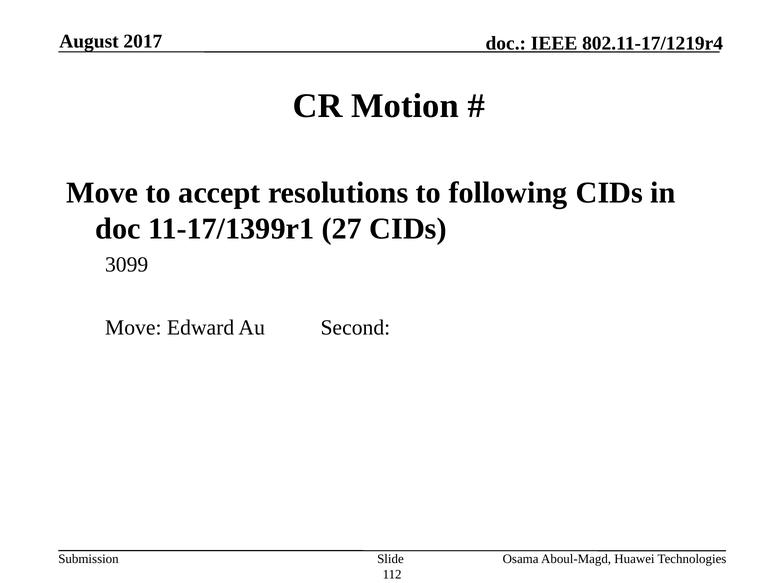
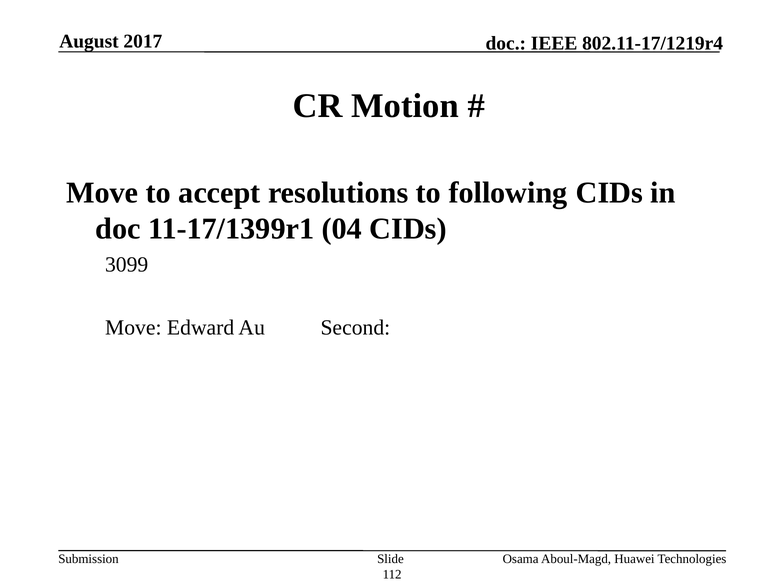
27: 27 -> 04
